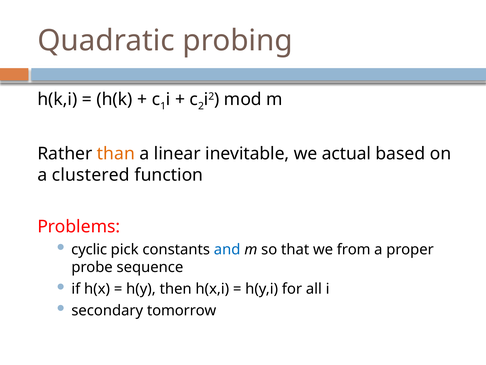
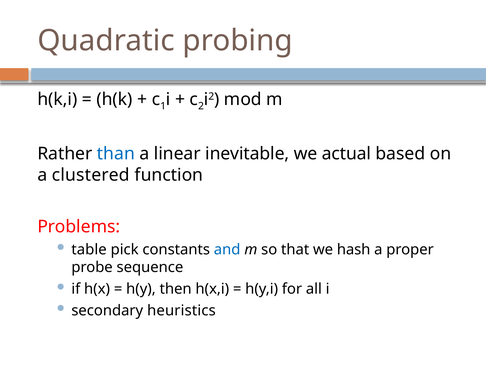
than colour: orange -> blue
cyclic: cyclic -> table
from: from -> hash
tomorrow: tomorrow -> heuristics
